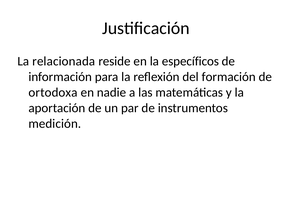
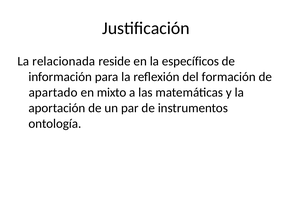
ortodoxa: ortodoxa -> apartado
nadie: nadie -> mixto
medición: medición -> ontología
